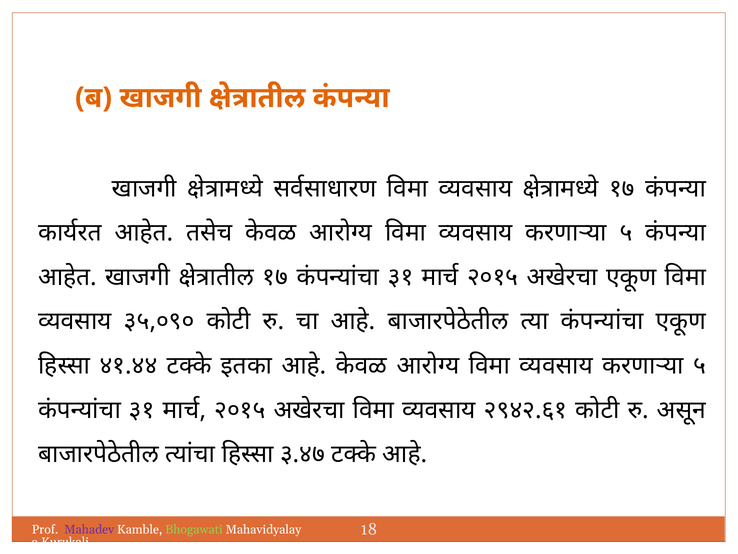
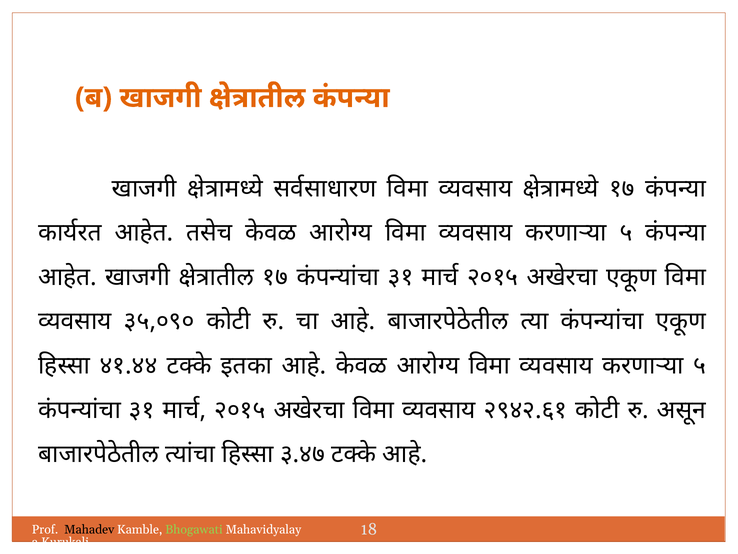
Mahadev colour: purple -> black
